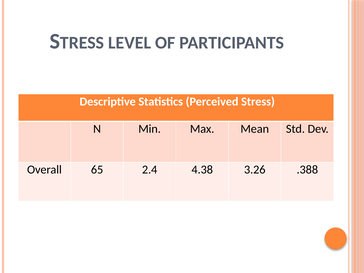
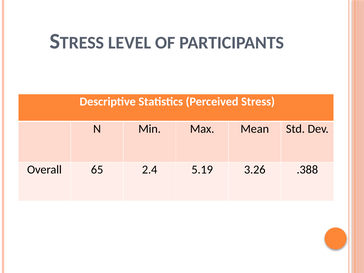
4.38: 4.38 -> 5.19
